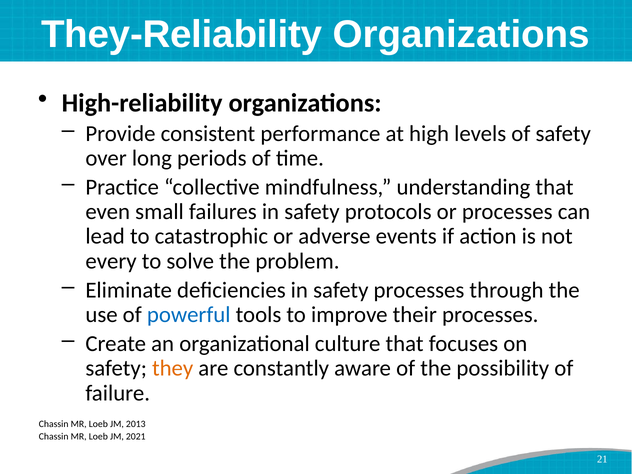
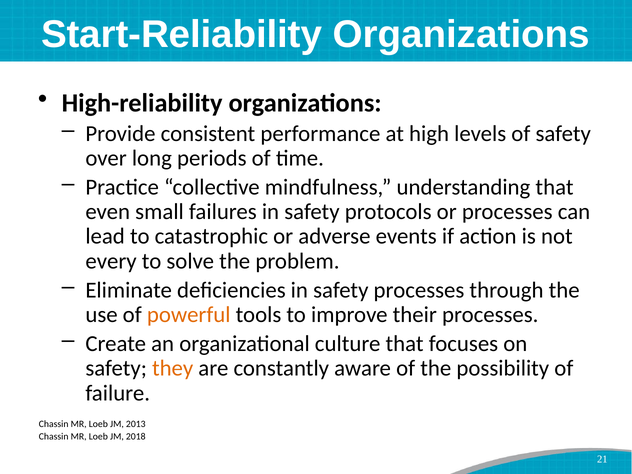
They-Reliability: They-Reliability -> Start-Reliability
powerful colour: blue -> orange
2021: 2021 -> 2018
